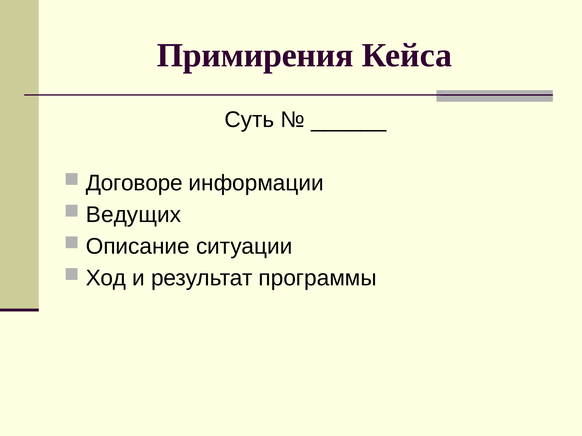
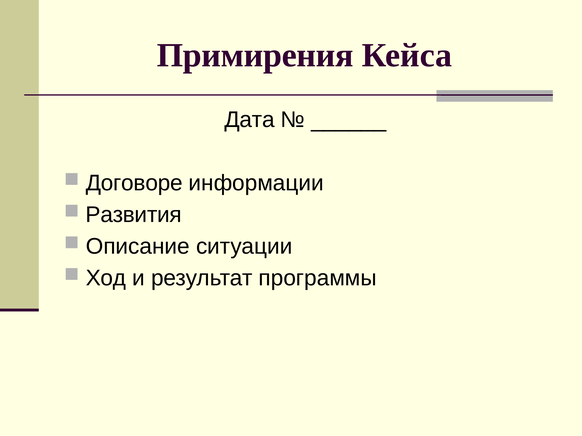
Суть: Суть -> Дата
Ведущих: Ведущих -> Развития
